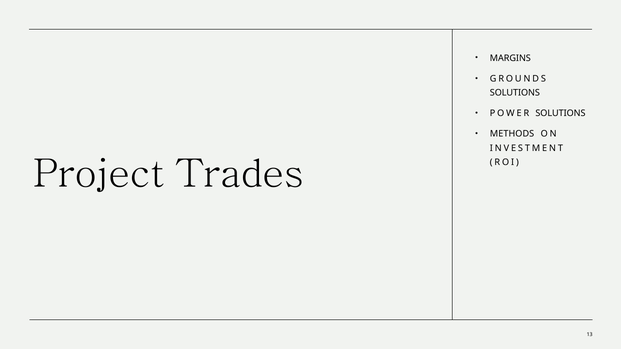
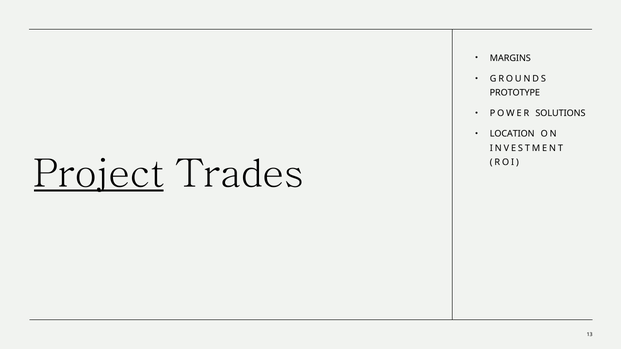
SOLUTIONS at (515, 93): SOLUTIONS -> PROTOTYPE
METHODS: METHODS -> LOCATION
Project underline: none -> present
